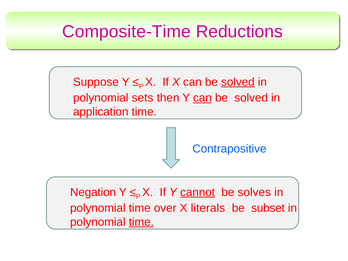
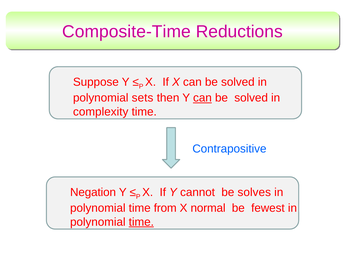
solved at (238, 82) underline: present -> none
application: application -> complexity
cannot underline: present -> none
over: over -> from
literals: literals -> normal
subset: subset -> fewest
